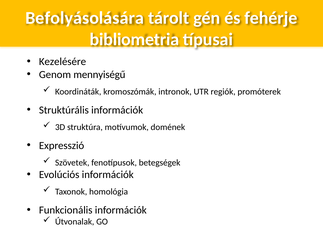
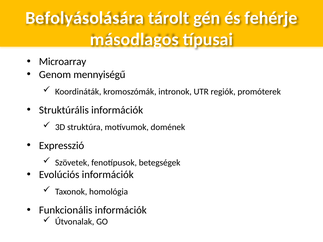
bibliometria: bibliometria -> másodlagos
Kezelésére: Kezelésére -> Microarray
